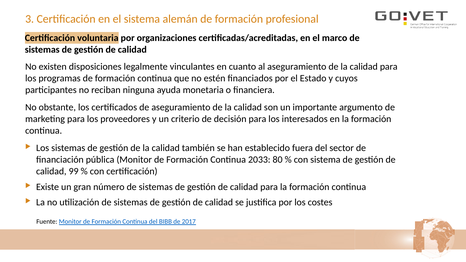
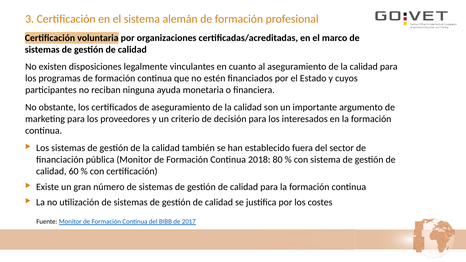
2033: 2033 -> 2018
99: 99 -> 60
